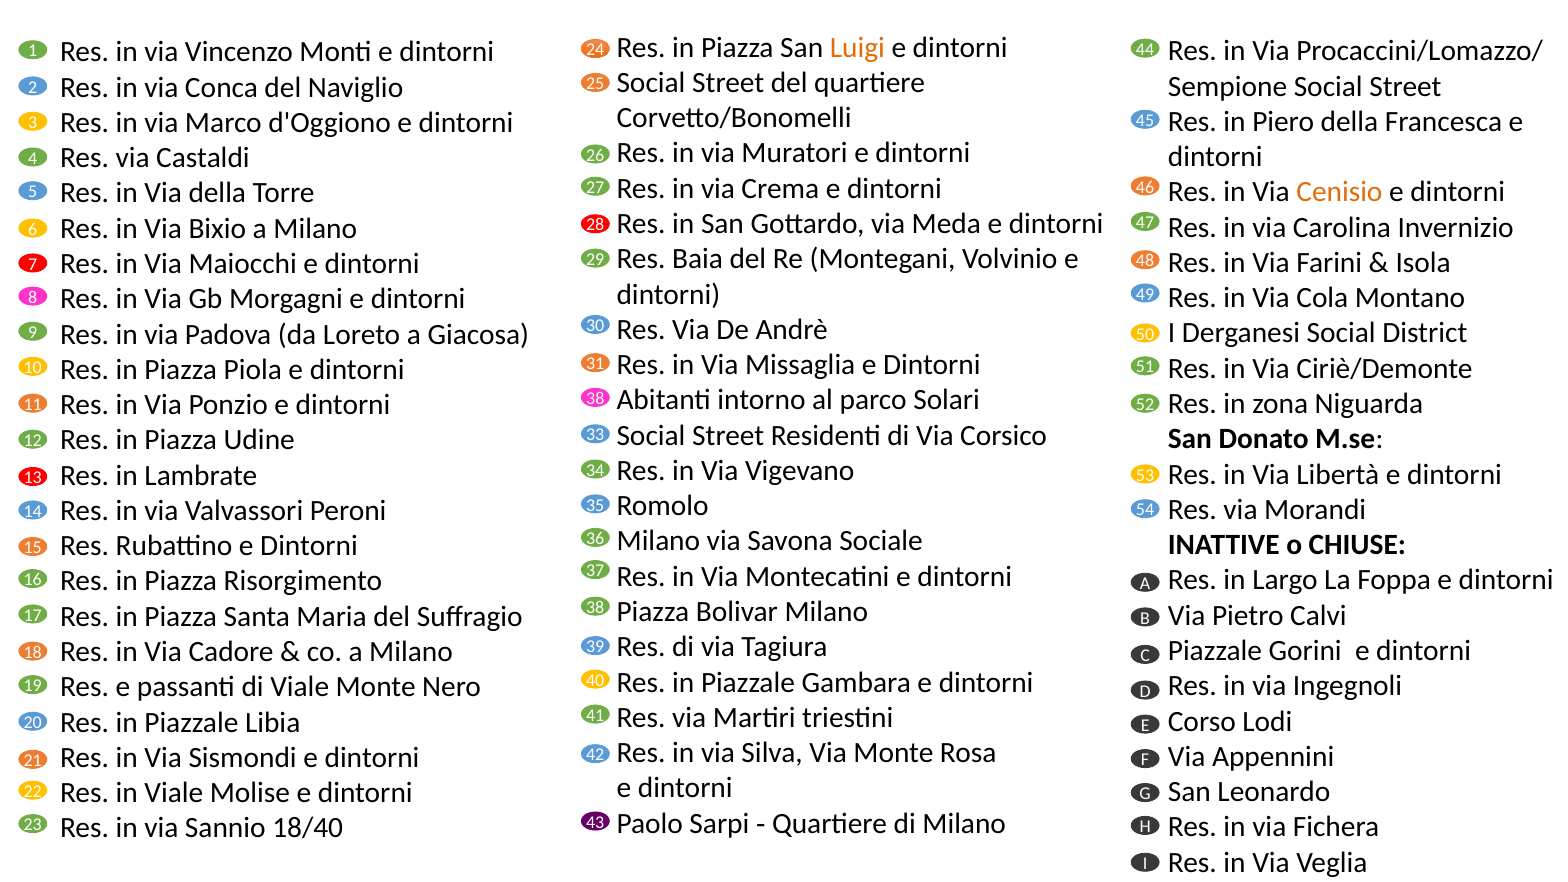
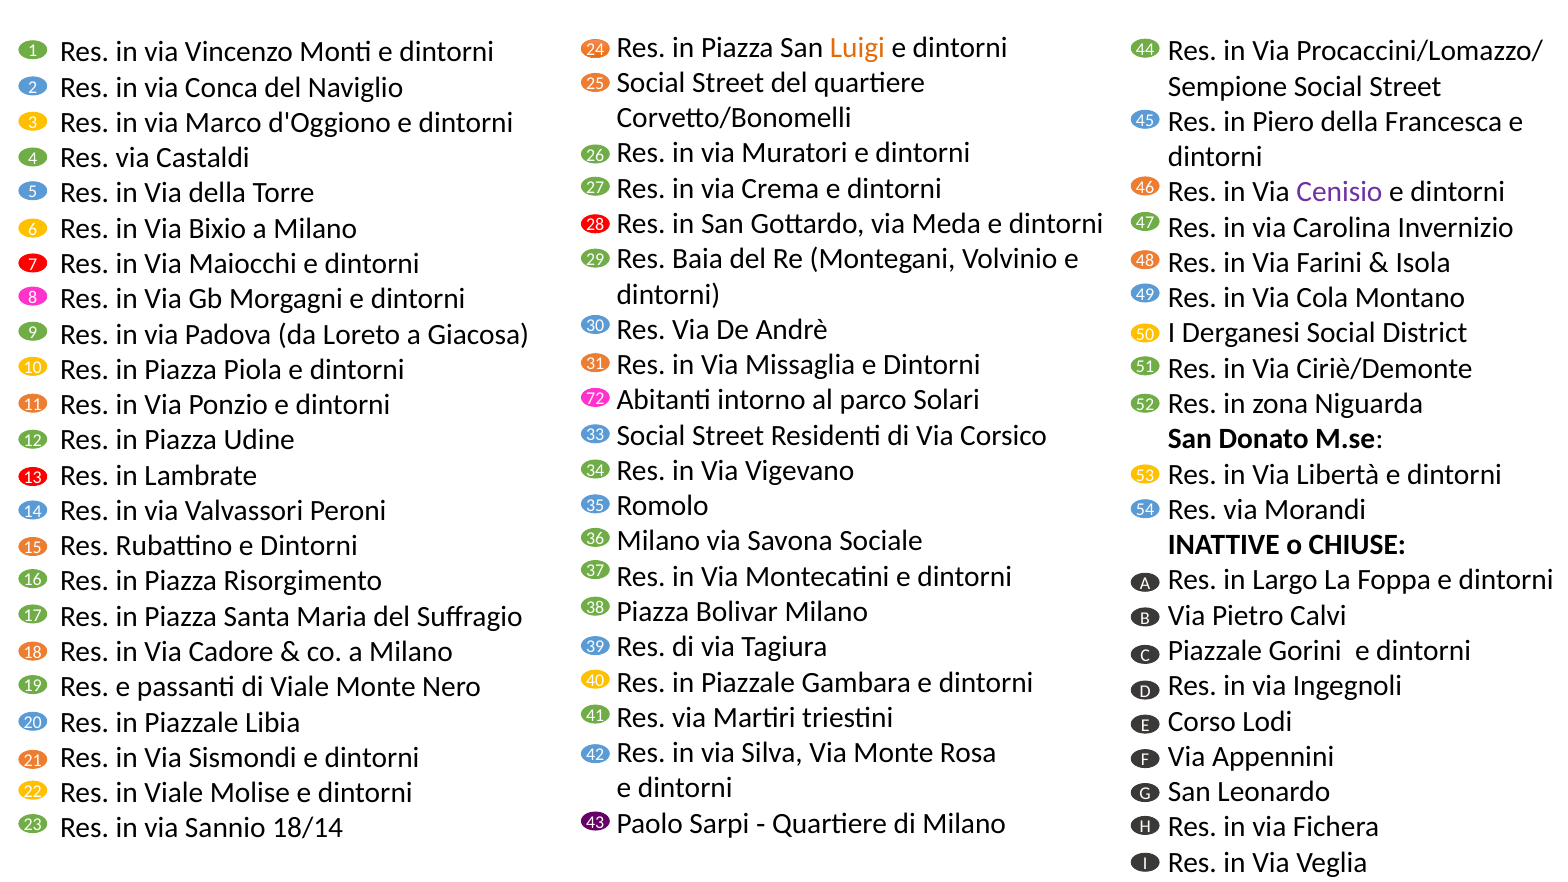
Cenisio colour: orange -> purple
11 38: 38 -> 72
18/40: 18/40 -> 18/14
